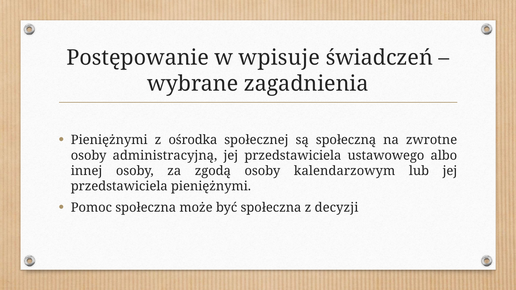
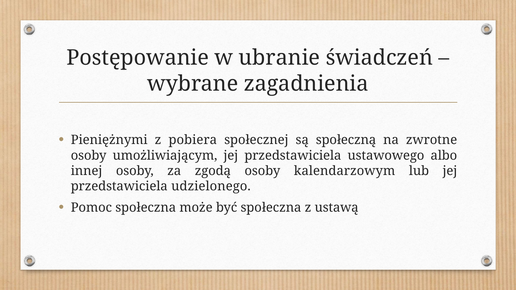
wpisuje: wpisuje -> ubranie
ośrodka: ośrodka -> pobiera
administracyjną: administracyjną -> umożliwiającym
przedstawiciela pieniężnymi: pieniężnymi -> udzielonego
decyzji: decyzji -> ustawą
